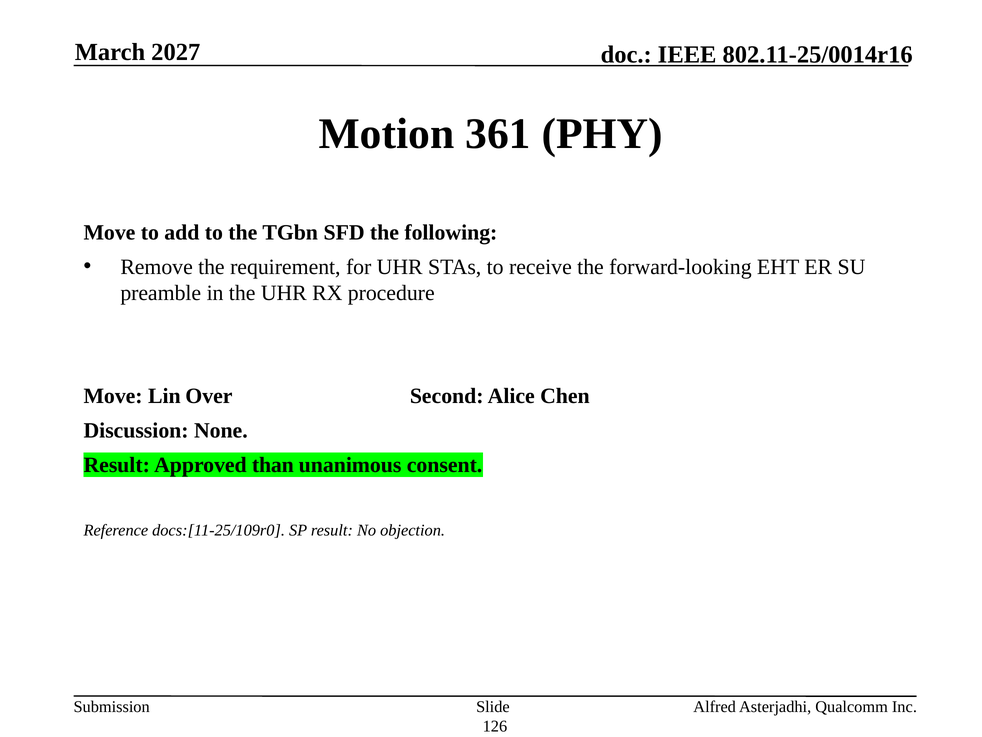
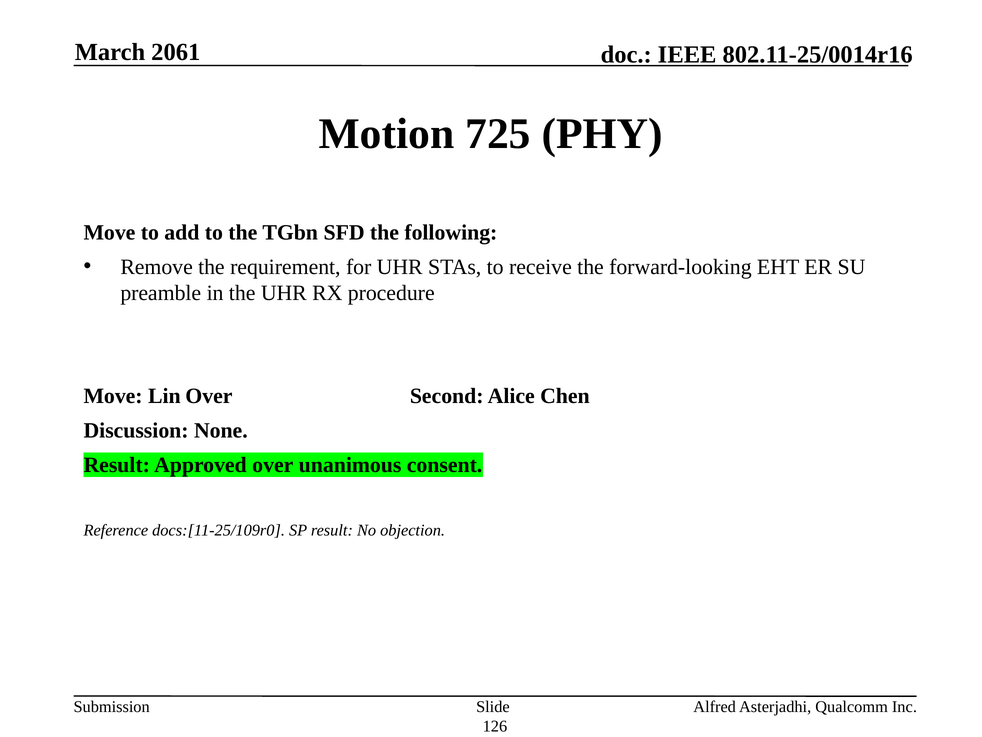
2027: 2027 -> 2061
361: 361 -> 725
Approved than: than -> over
